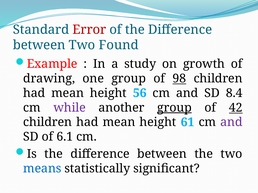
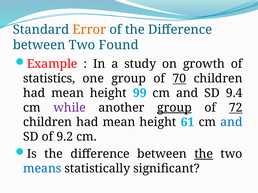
Error colour: red -> orange
drawing: drawing -> statistics
98: 98 -> 70
56: 56 -> 99
8.4: 8.4 -> 9.4
42: 42 -> 72
and at (231, 123) colour: purple -> blue
6.1: 6.1 -> 9.2
the at (204, 154) underline: none -> present
